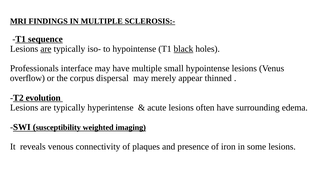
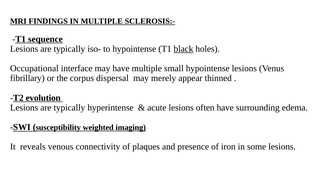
are at (46, 49) underline: present -> none
Professionals: Professionals -> Occupational
overflow: overflow -> fibrillary
